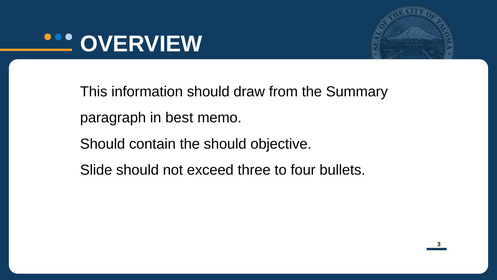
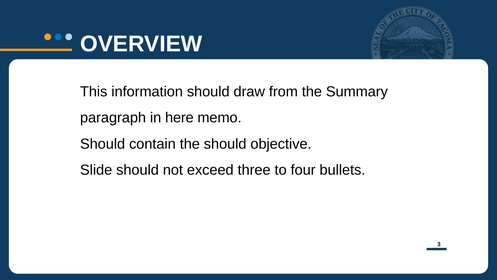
best: best -> here
